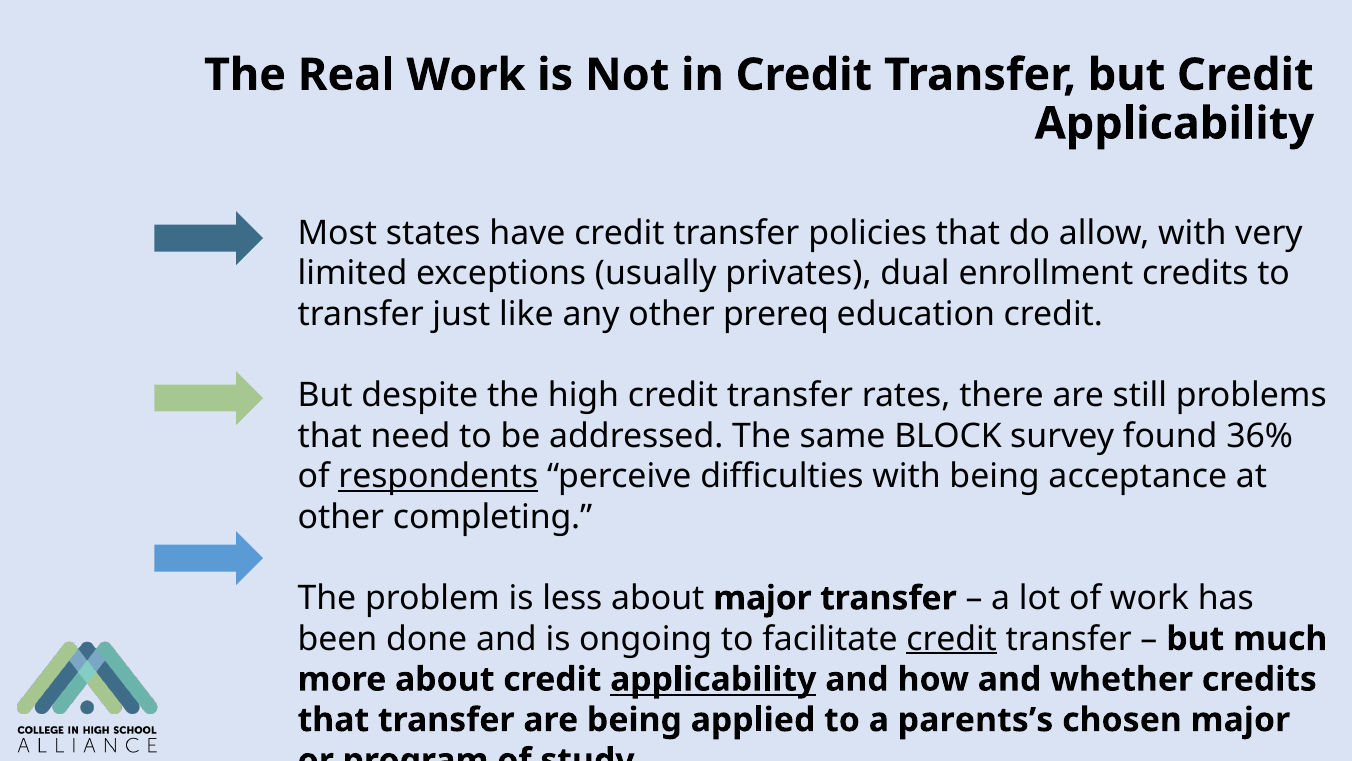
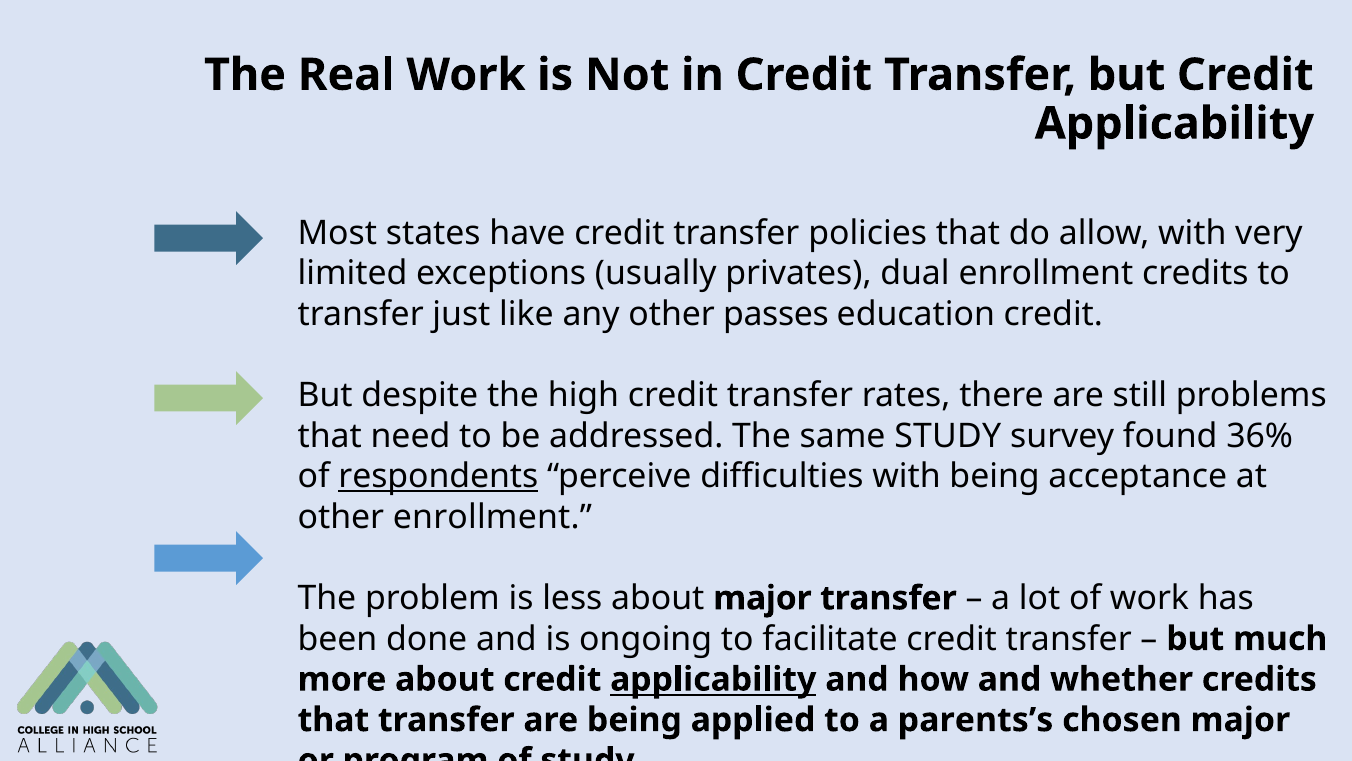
prereq: prereq -> passes
same BLOCK: BLOCK -> STUDY
other completing: completing -> enrollment
credit at (952, 638) underline: present -> none
